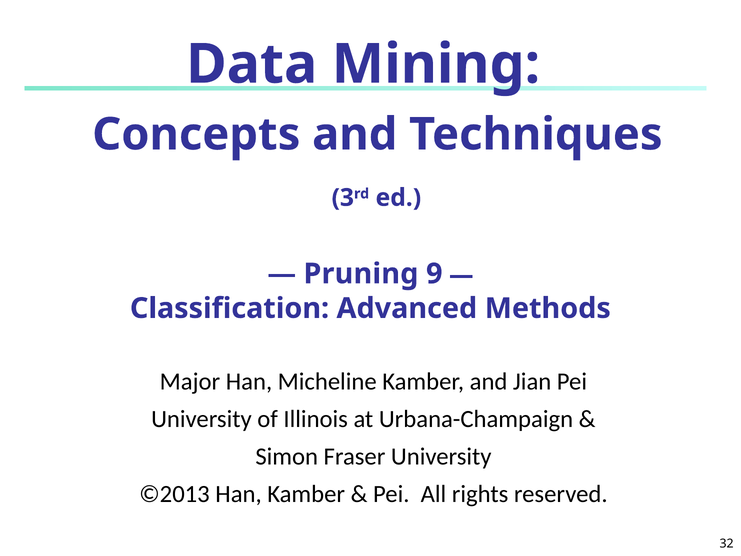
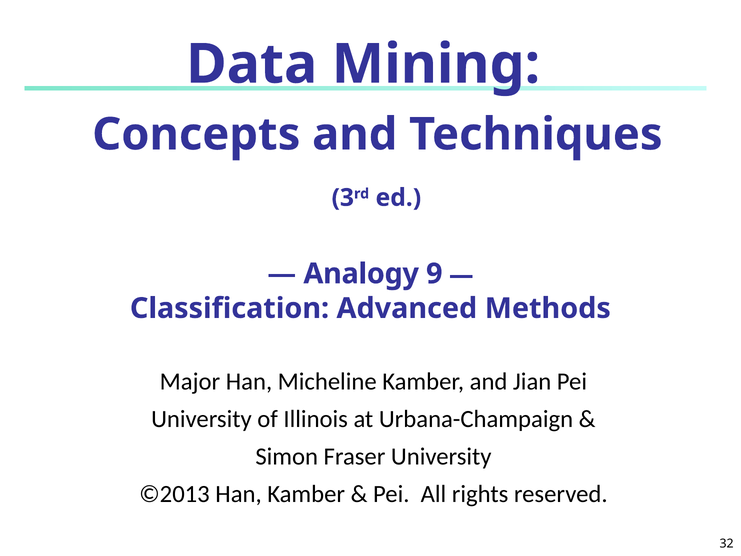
Pruning: Pruning -> Analogy
